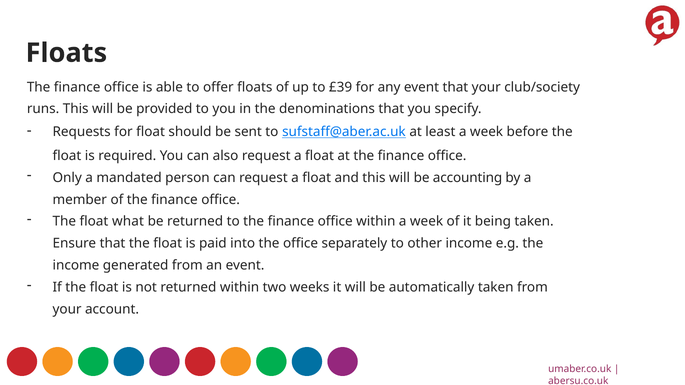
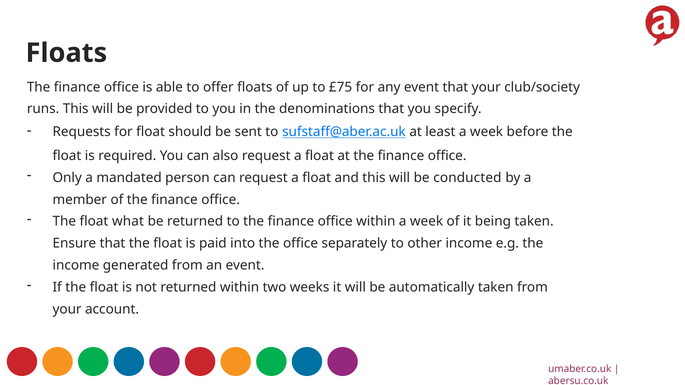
£39: £39 -> £75
accounting: accounting -> conducted
